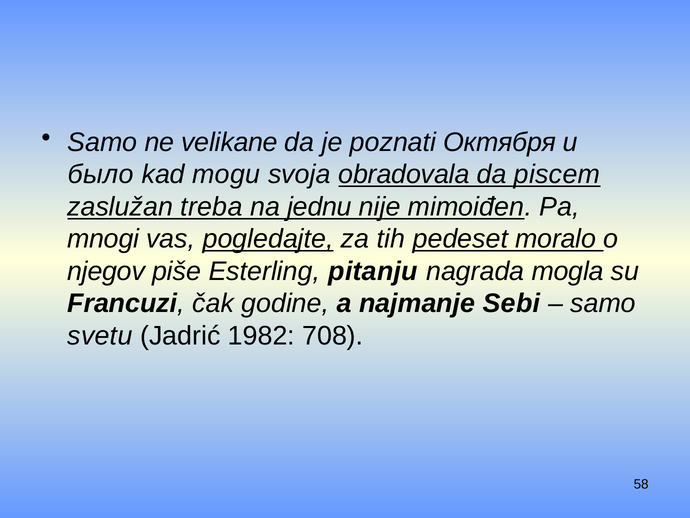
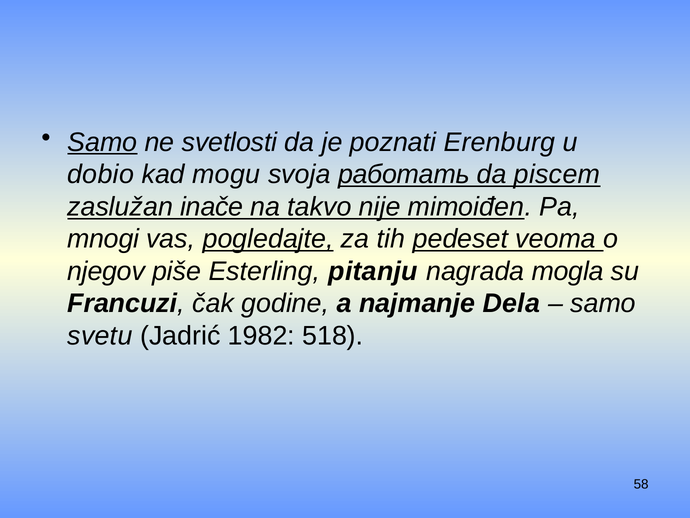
Samo at (102, 142) underline: none -> present
velikane: velikane -> svetlosti
Октября: Октября -> Erenburg
было: было -> dobio
obradovala: obradovala -> работать
treba: treba -> inače
jednu: jednu -> takvo
moralo: moralo -> veoma
Sebi: Sebi -> Dela
708: 708 -> 518
